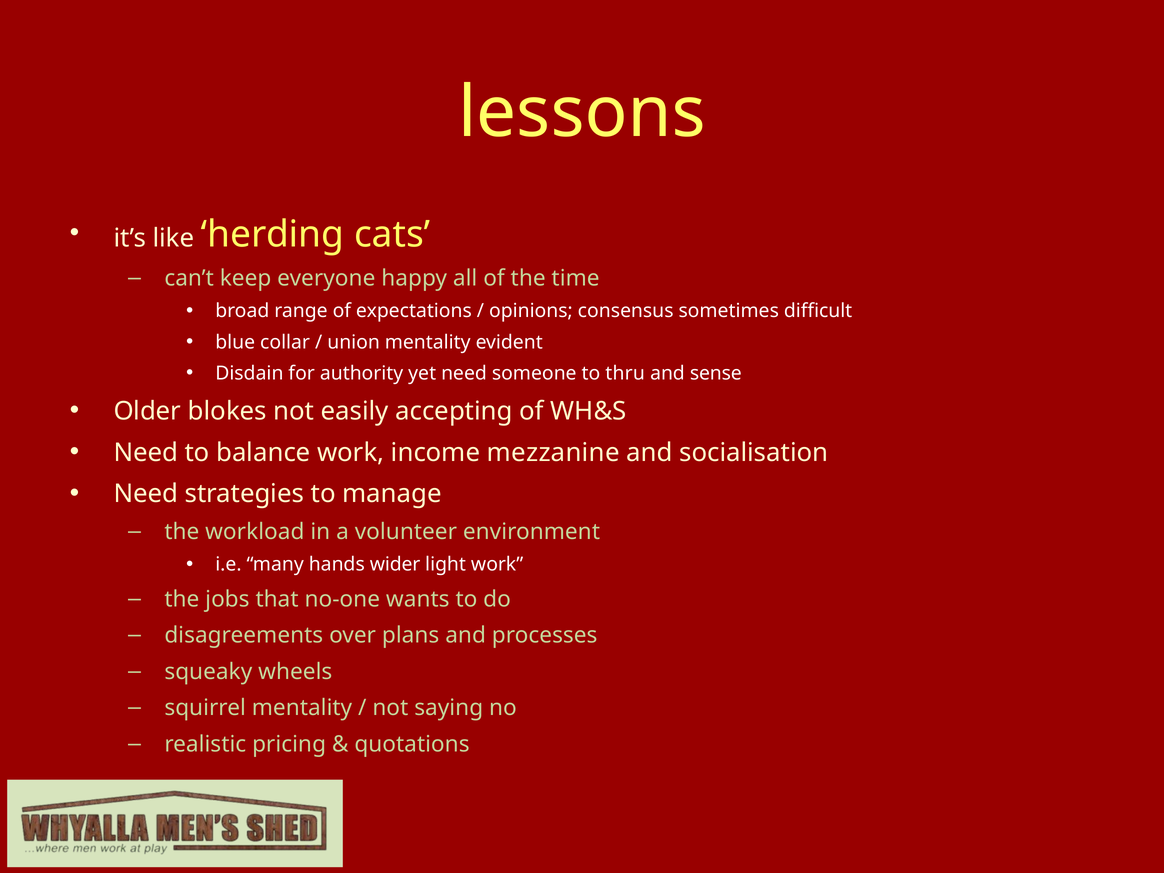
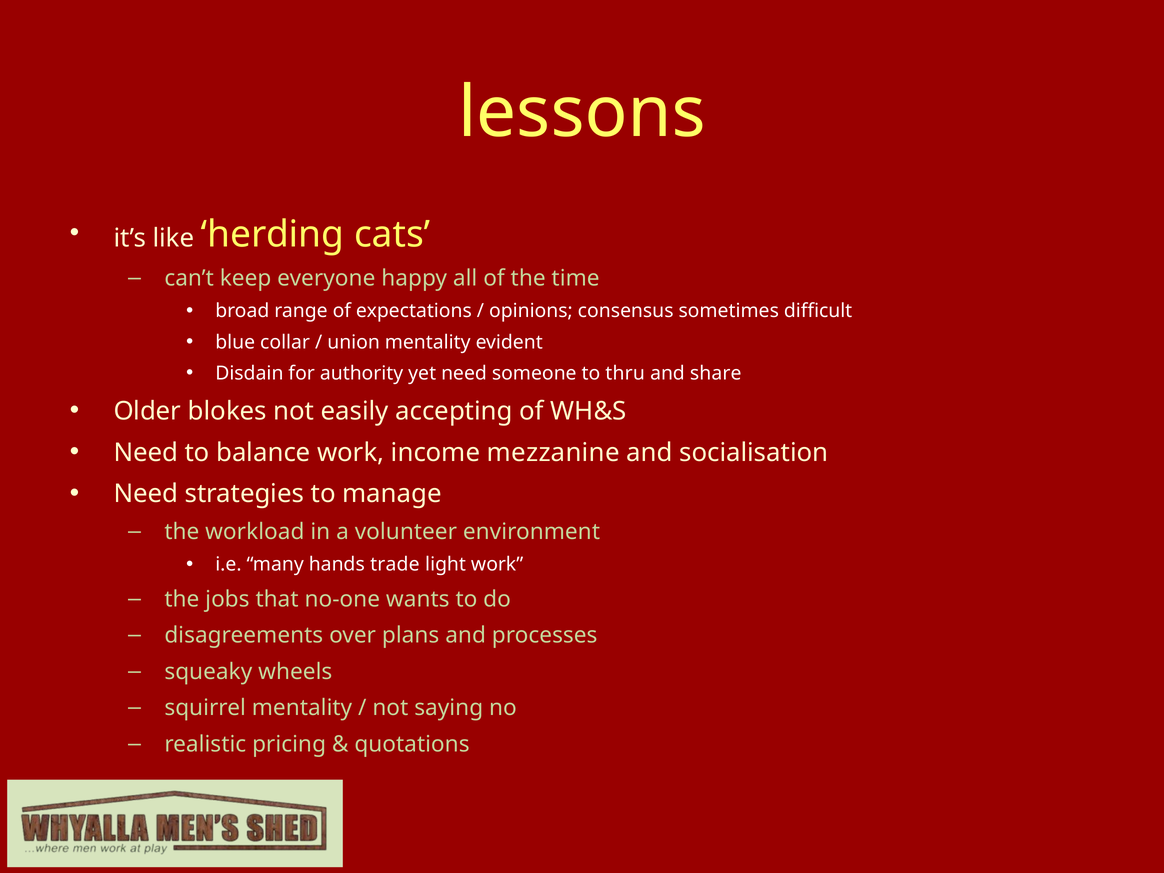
sense: sense -> share
wider: wider -> trade
